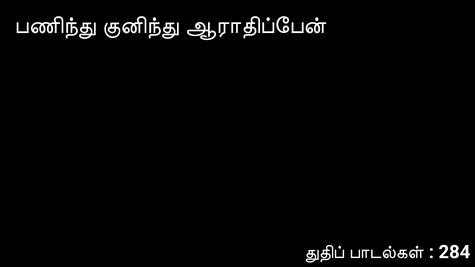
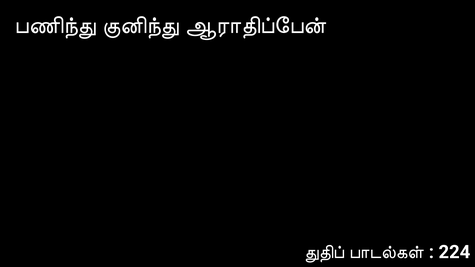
284: 284 -> 224
